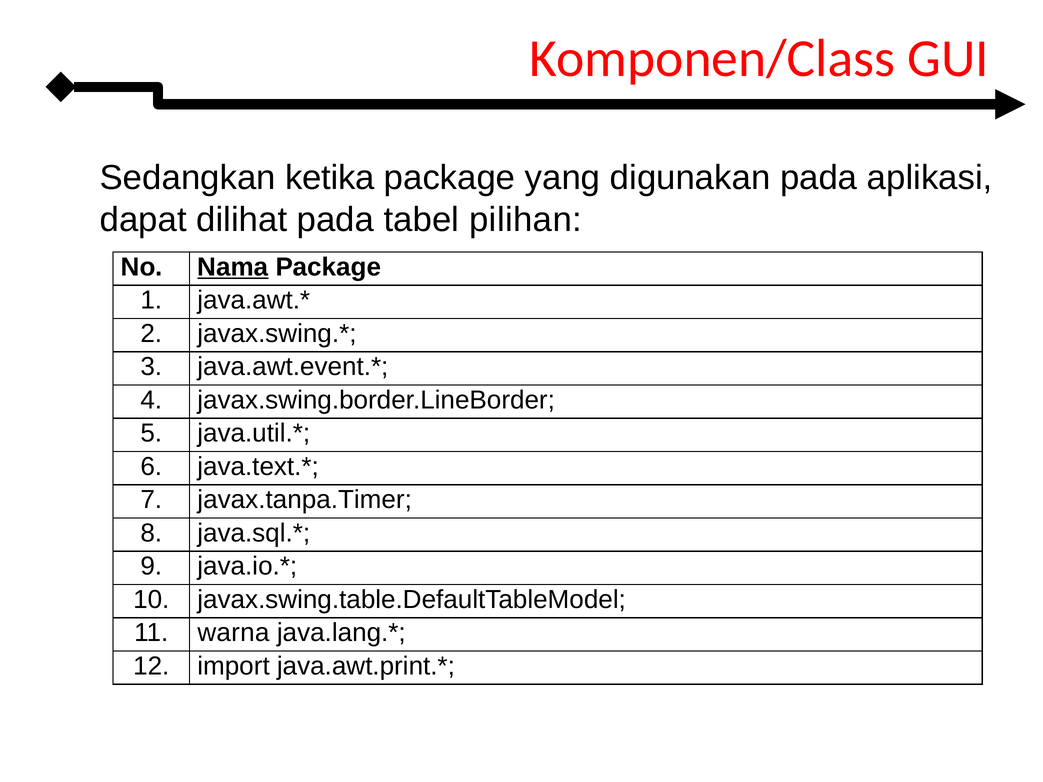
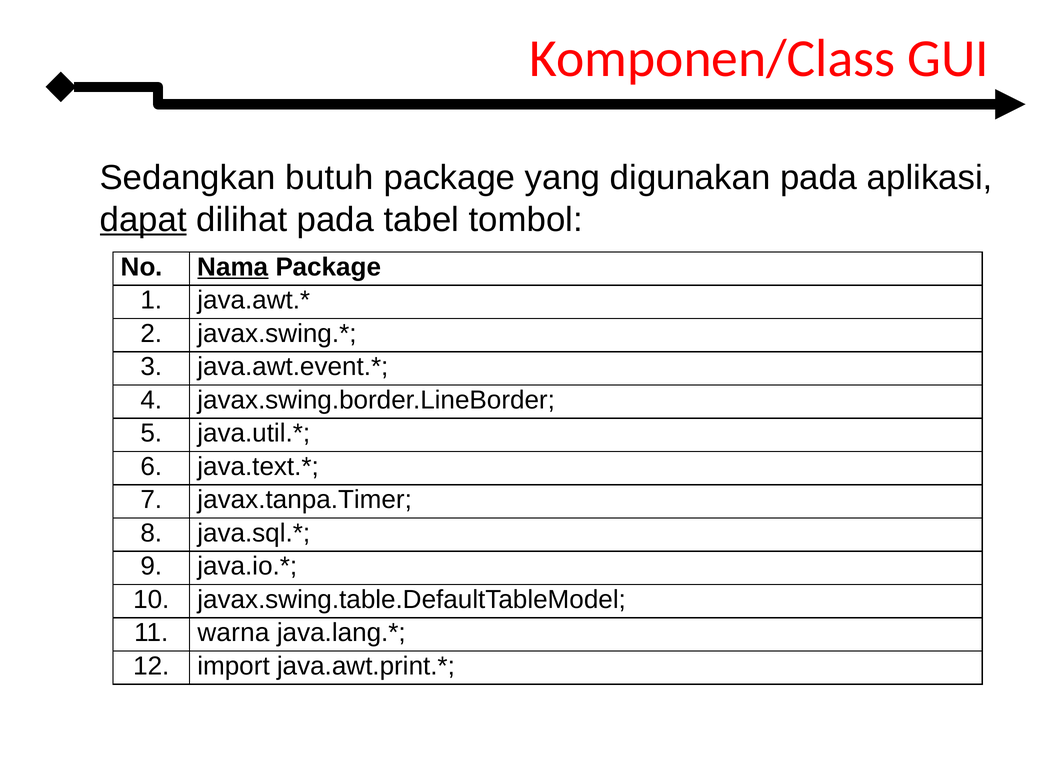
ketika: ketika -> butuh
dapat underline: none -> present
pilihan: pilihan -> tombol
